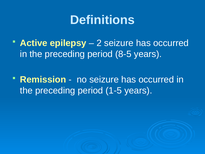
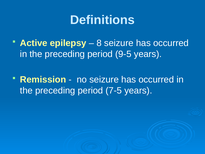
2: 2 -> 8
8-5: 8-5 -> 9-5
1-5: 1-5 -> 7-5
